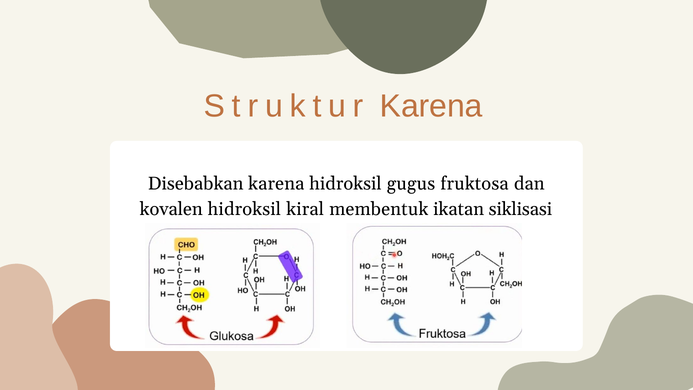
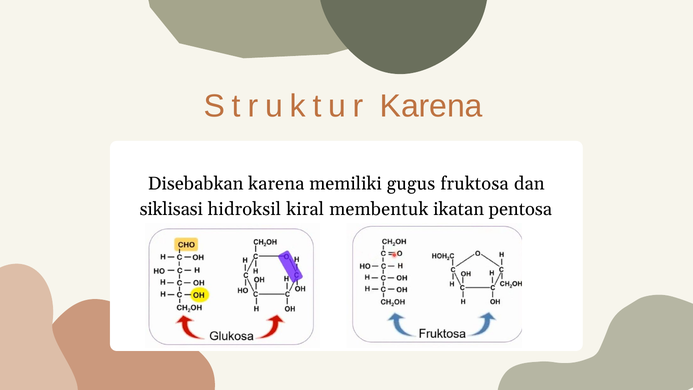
karena hidroksil: hidroksil -> memiliki
kovalen: kovalen -> siklisasi
siklisasi: siklisasi -> pentosa
